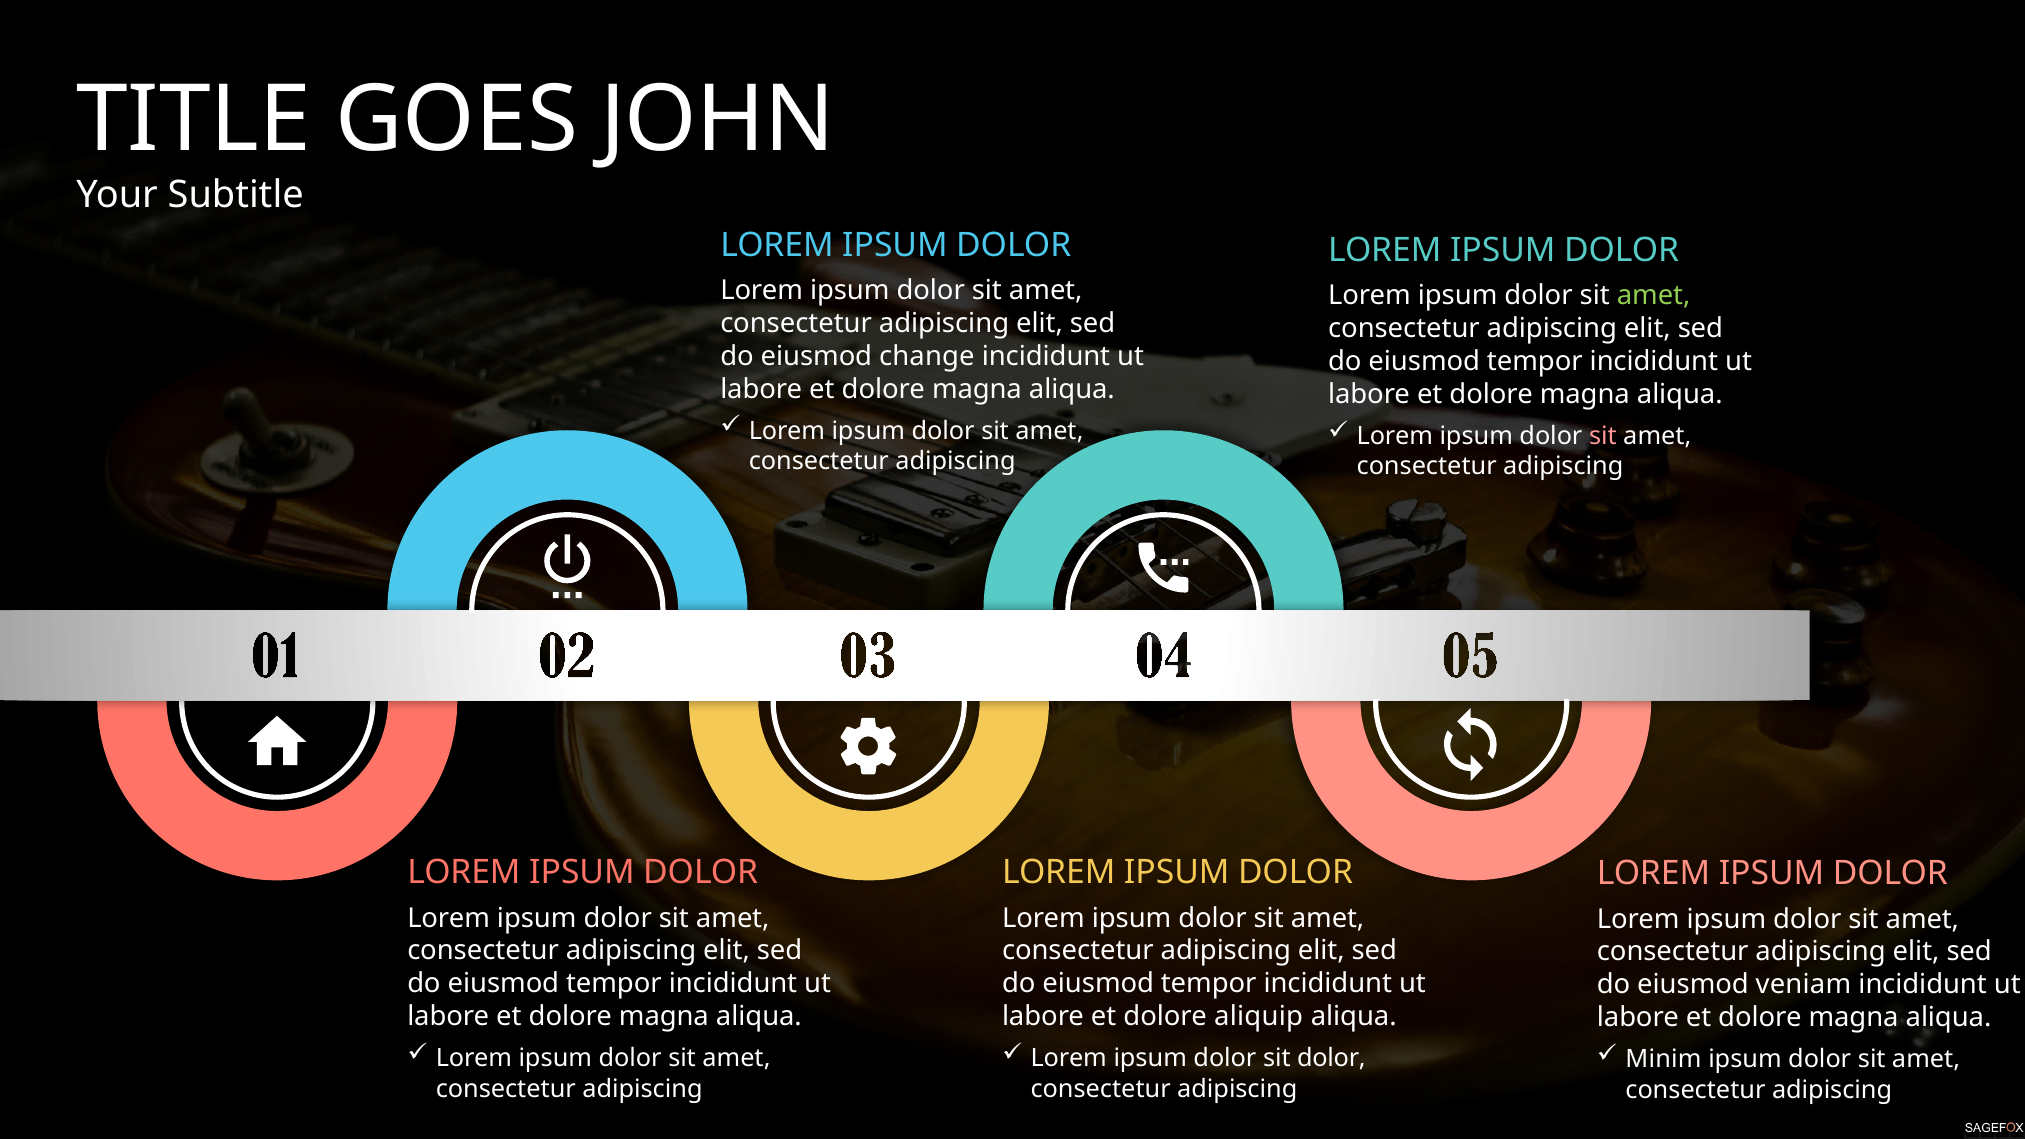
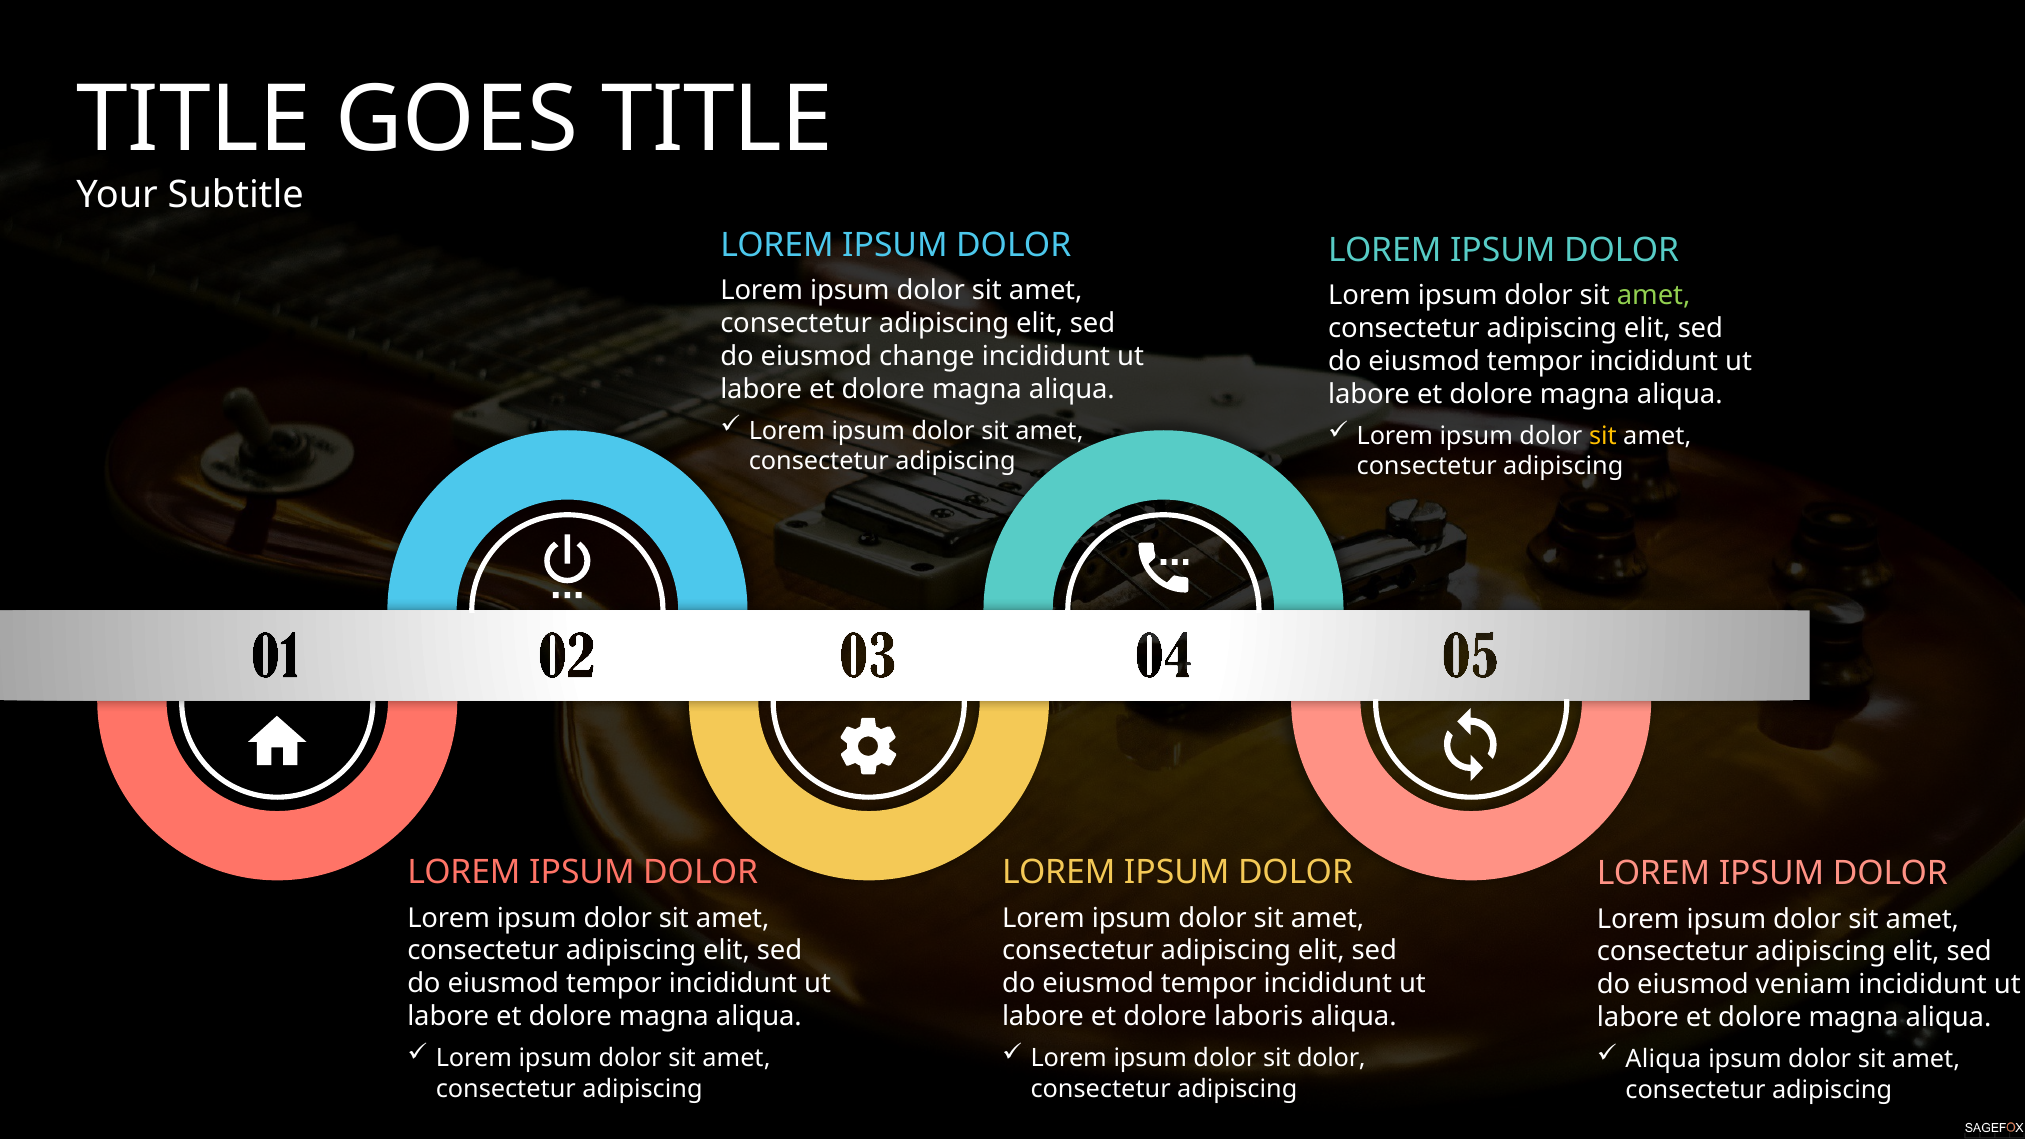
GOES JOHN: JOHN -> TITLE
sit at (1603, 436) colour: pink -> yellow
aliquip: aliquip -> laboris
Minim at (1663, 1059): Minim -> Aliqua
